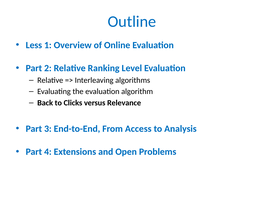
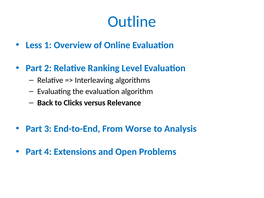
Access: Access -> Worse
